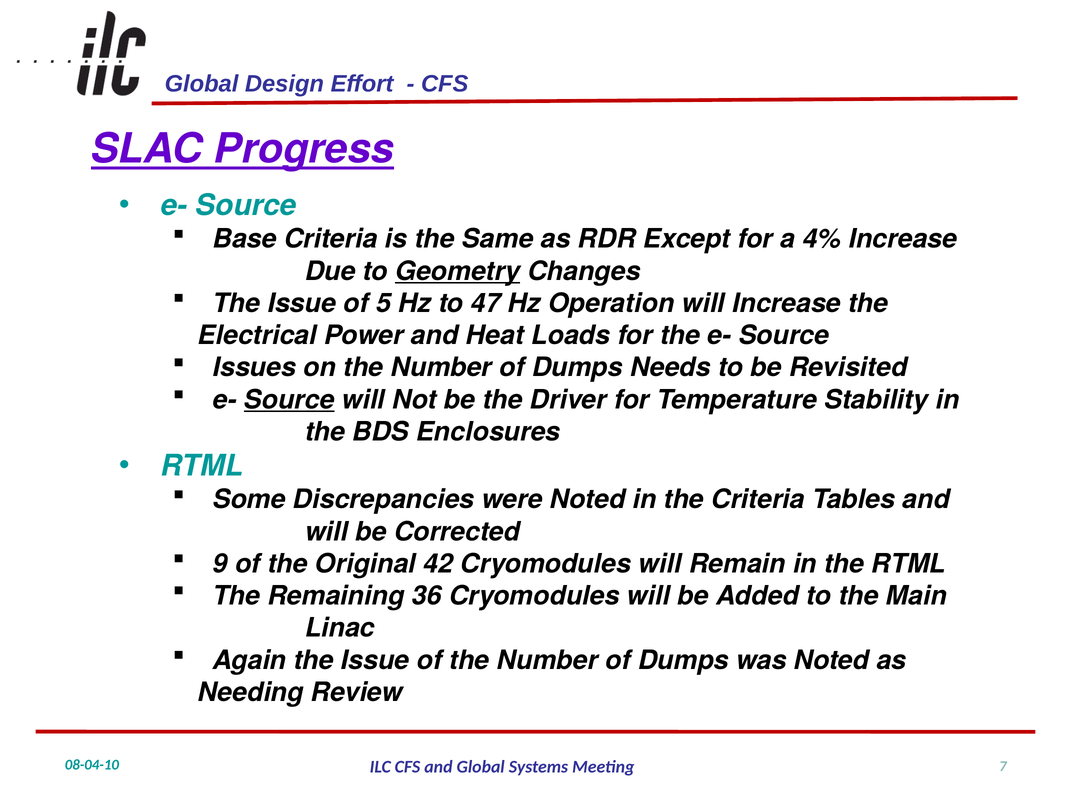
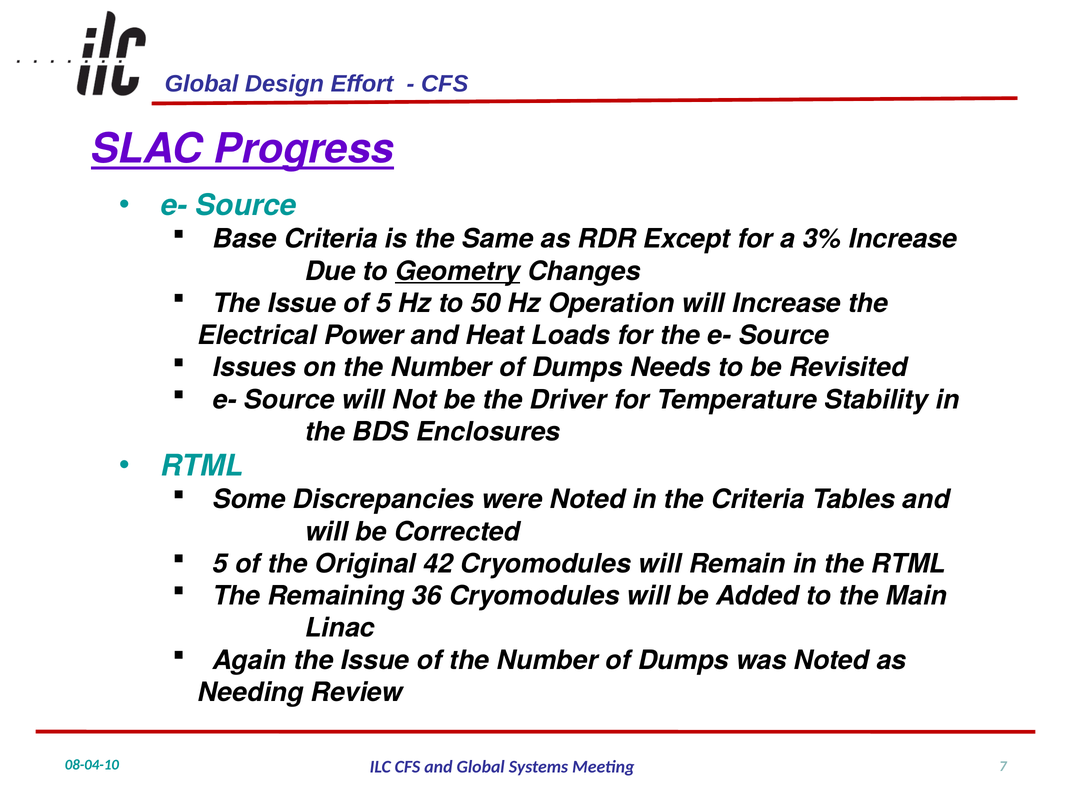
4%: 4% -> 3%
47: 47 -> 50
Source at (289, 400) underline: present -> none
9 at (220, 564): 9 -> 5
